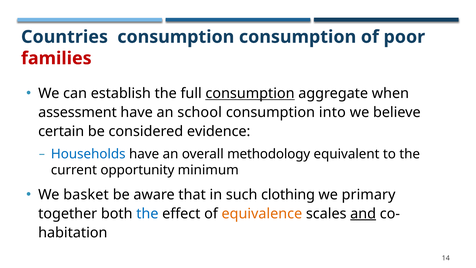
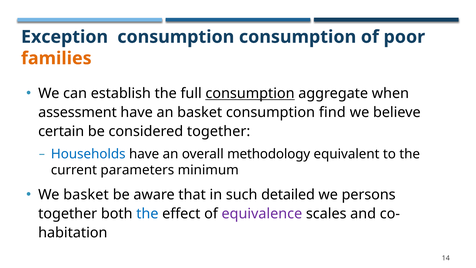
Countries: Countries -> Exception
families colour: red -> orange
an school: school -> basket
into: into -> find
considered evidence: evidence -> together
opportunity: opportunity -> parameters
clothing: clothing -> detailed
primary: primary -> persons
equivalence colour: orange -> purple
and underline: present -> none
